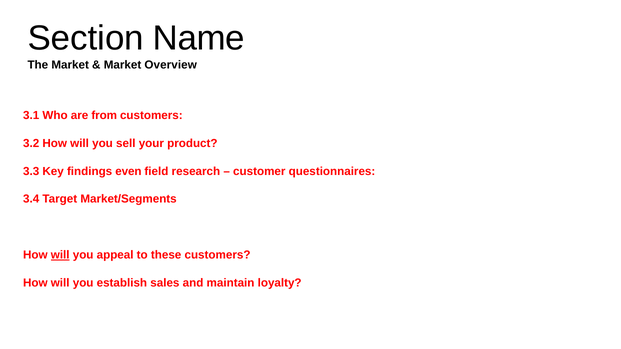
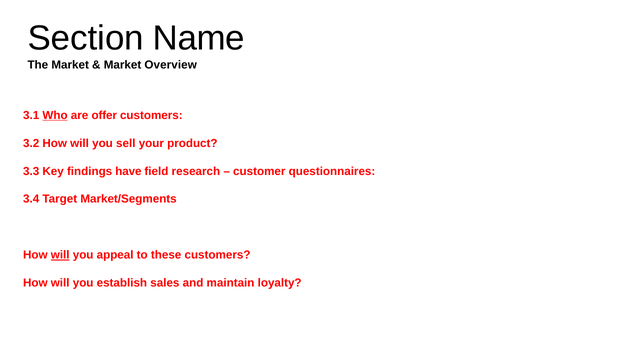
Who underline: none -> present
from: from -> offer
even: even -> have
